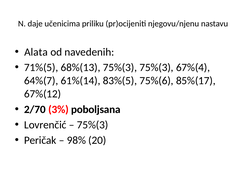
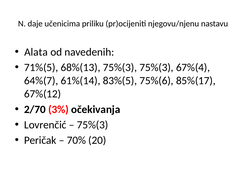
poboljsana: poboljsana -> očekivanja
98%: 98% -> 70%
